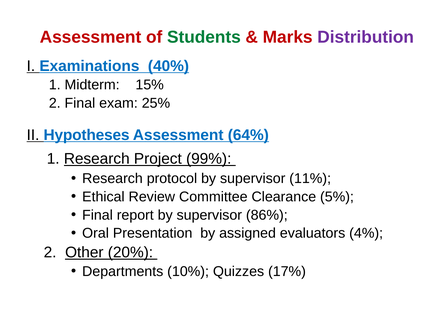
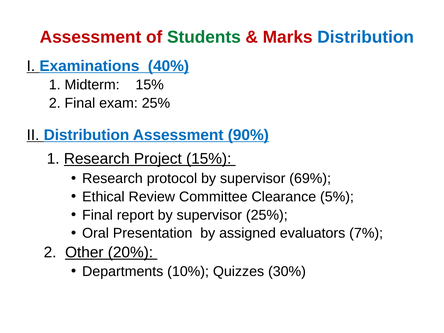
Distribution at (366, 37) colour: purple -> blue
II Hypotheses: Hypotheses -> Distribution
64%: 64% -> 90%
Project 99%: 99% -> 15%
11%: 11% -> 69%
supervisor 86%: 86% -> 25%
4%: 4% -> 7%
17%: 17% -> 30%
